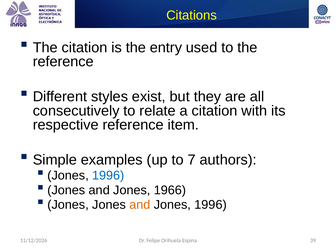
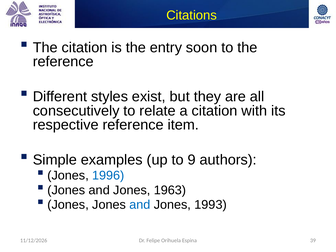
used: used -> soon
7: 7 -> 9
1966: 1966 -> 1963
and at (140, 205) colour: orange -> blue
1996 at (211, 205): 1996 -> 1993
